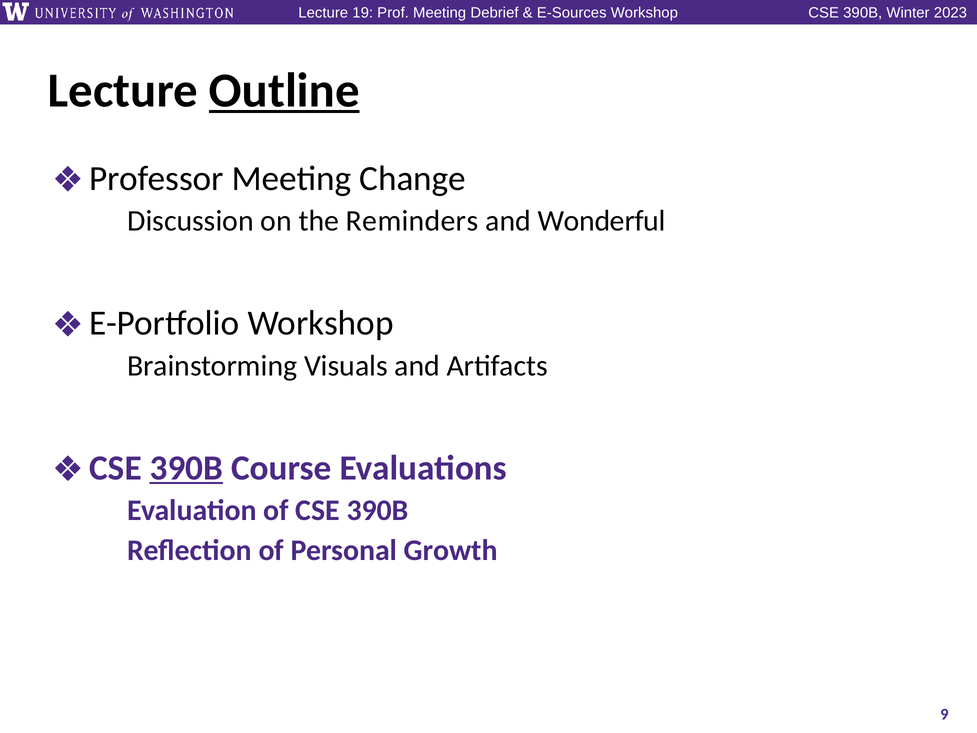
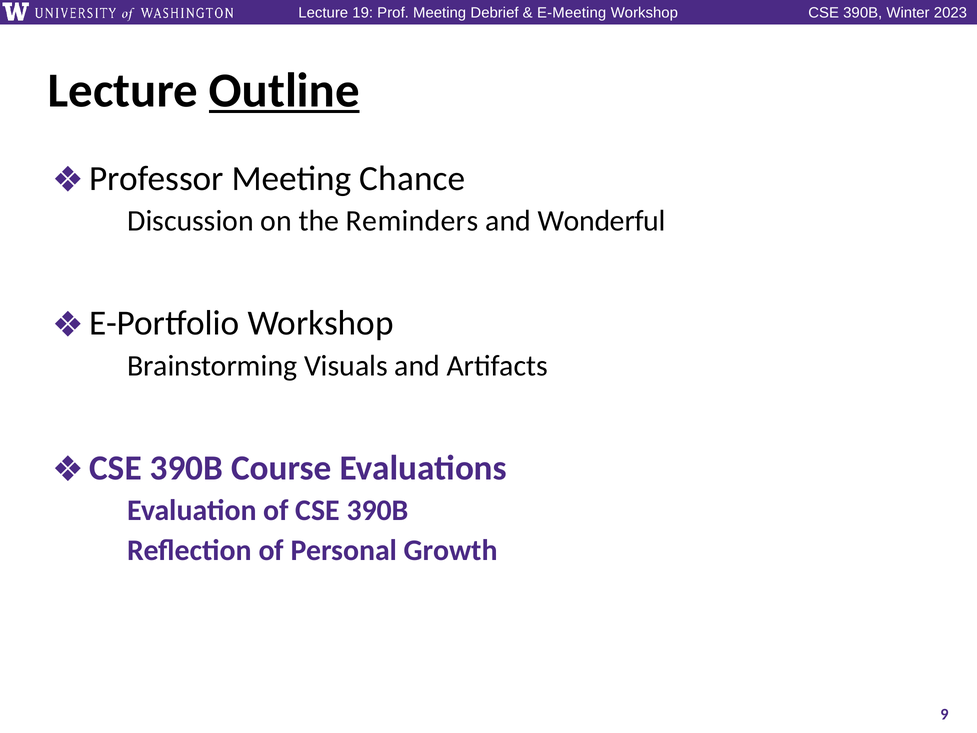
E-Sources: E-Sources -> E-Meeting
Change: Change -> Chance
390B at (186, 468) underline: present -> none
